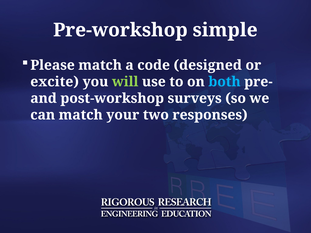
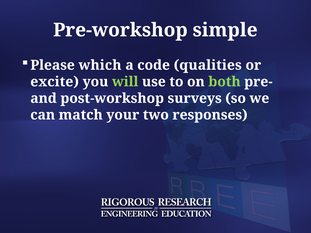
Please match: match -> which
designed: designed -> qualities
both colour: light blue -> light green
